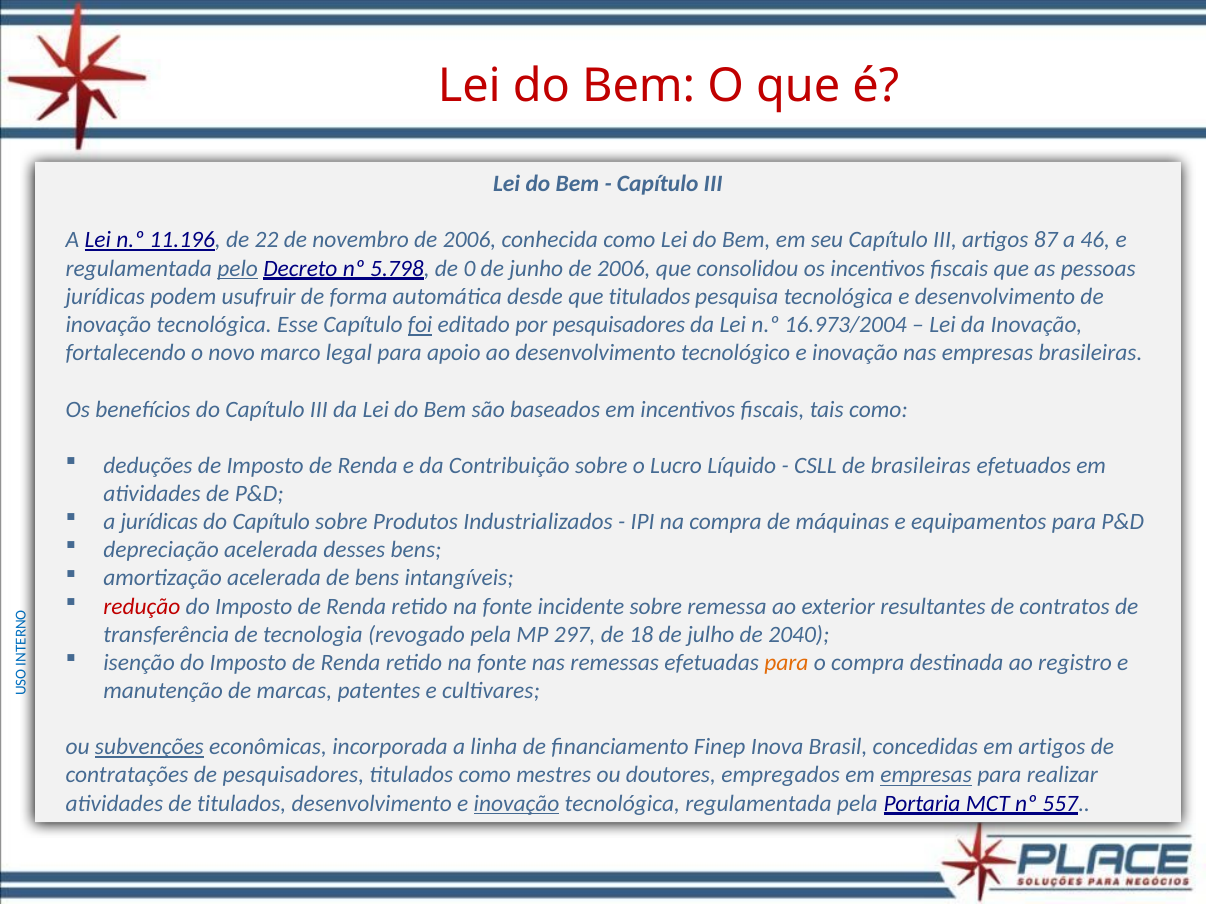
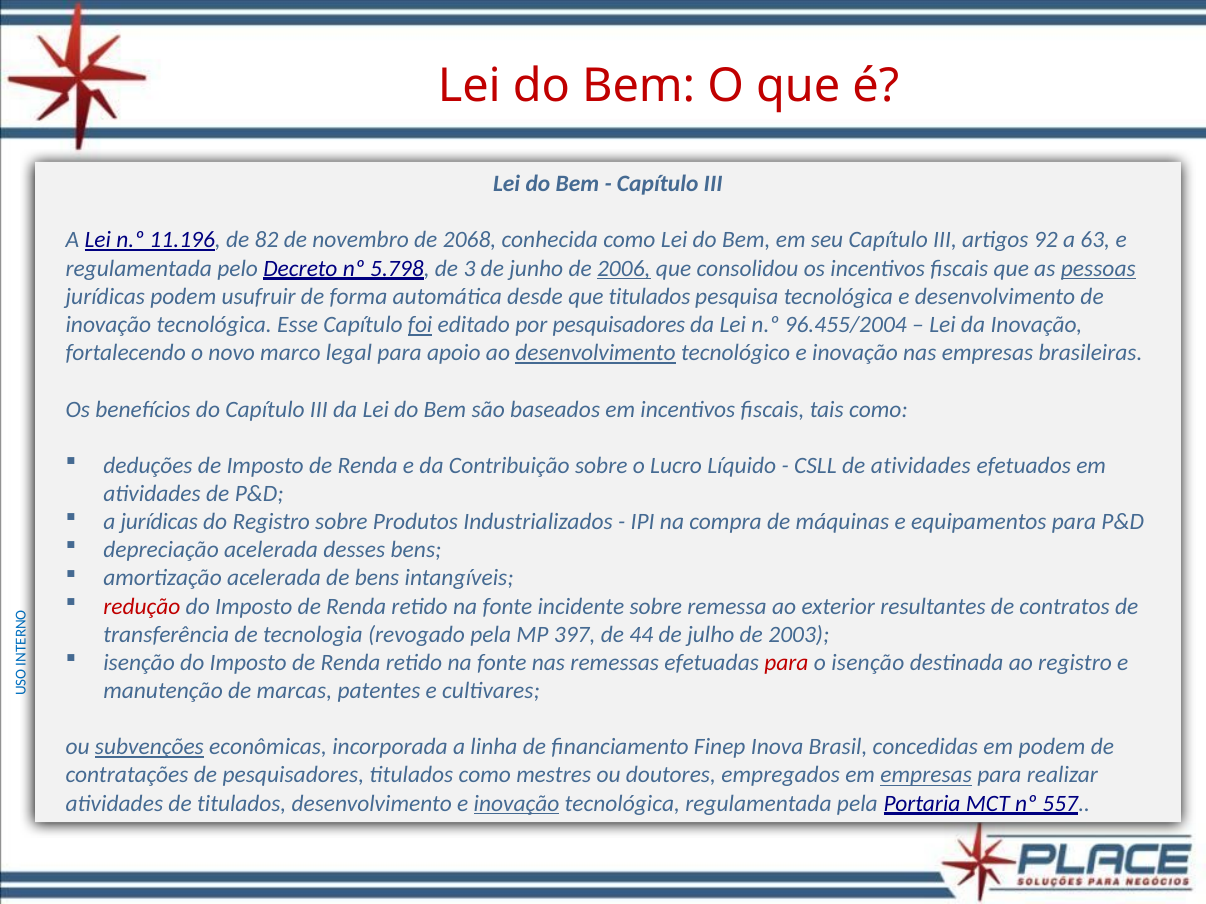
22: 22 -> 82
novembro de 2006: 2006 -> 2068
87: 87 -> 92
46: 46 -> 63
pelo underline: present -> none
0: 0 -> 3
2006 at (624, 268) underline: none -> present
pessoas underline: none -> present
16.973/2004: 16.973/2004 -> 96.455/2004
desenvolvimento at (596, 353) underline: none -> present
de brasileiras: brasileiras -> atividades
Capítulo at (271, 522): Capítulo -> Registro
297: 297 -> 397
18: 18 -> 44
2040: 2040 -> 2003
para at (786, 663) colour: orange -> red
o compra: compra -> isenção
em artigos: artigos -> podem
